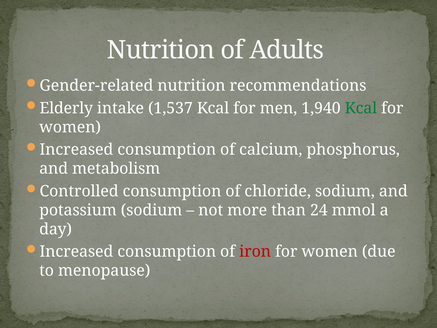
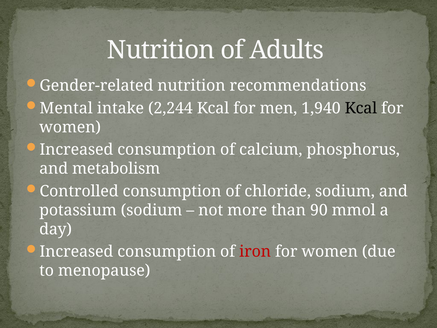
Elderly: Elderly -> Mental
1,537: 1,537 -> 2,244
Kcal at (361, 108) colour: green -> black
24: 24 -> 90
